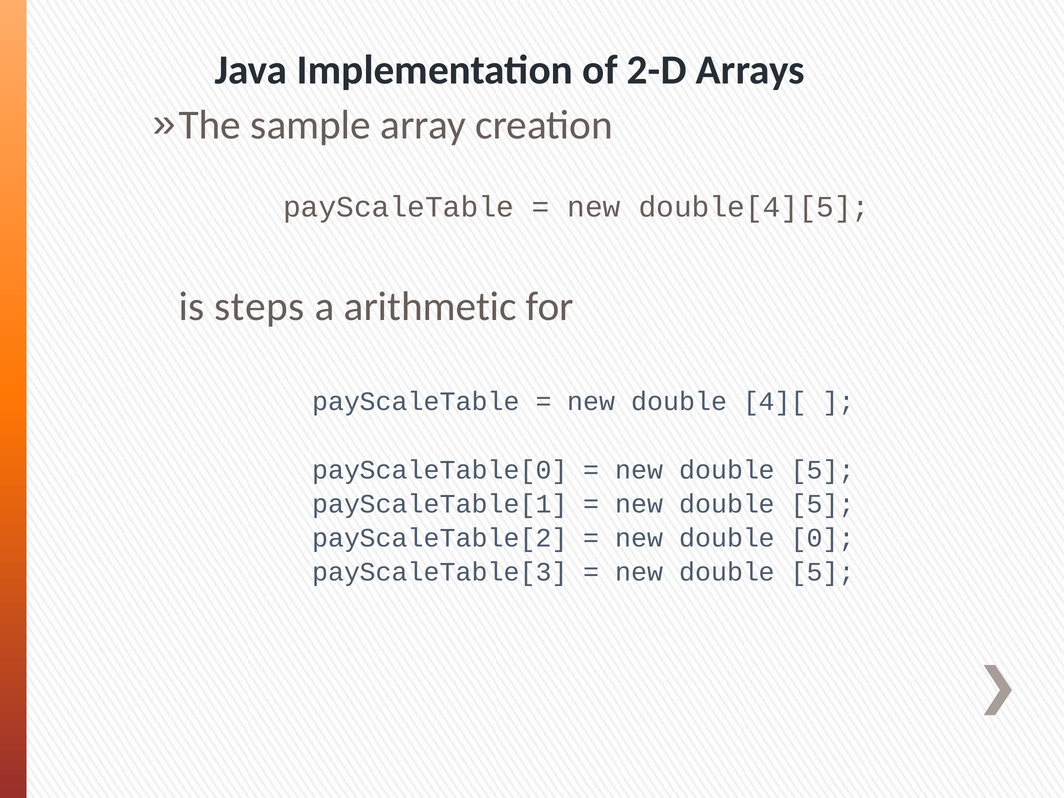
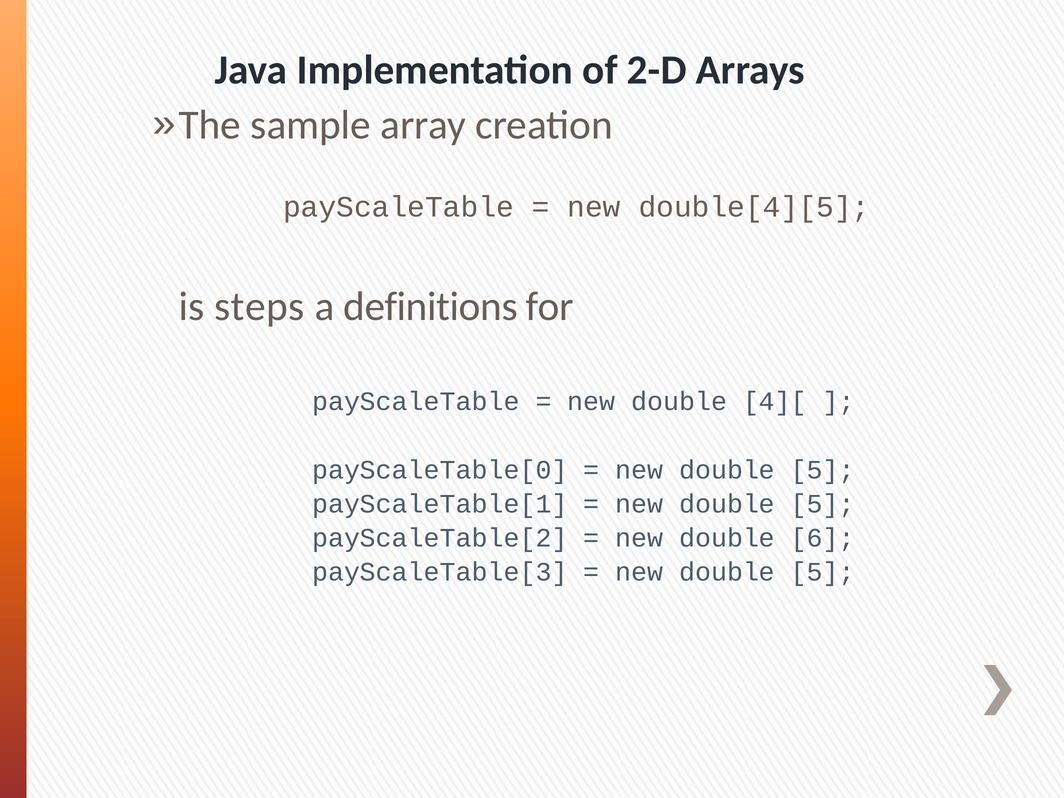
arithmetic: arithmetic -> definitions
0: 0 -> 6
